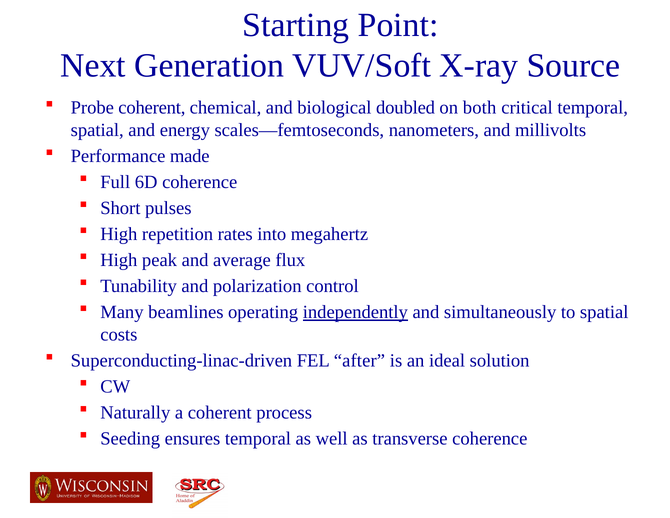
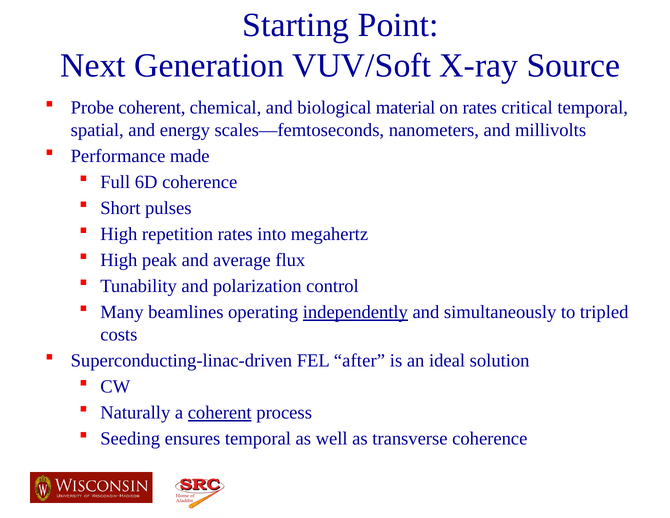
doubled: doubled -> material
on both: both -> rates
to spatial: spatial -> tripled
coherent at (220, 413) underline: none -> present
